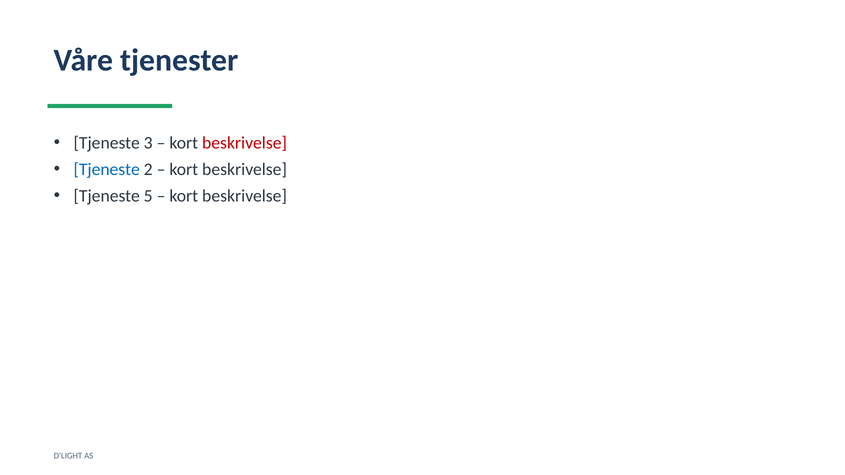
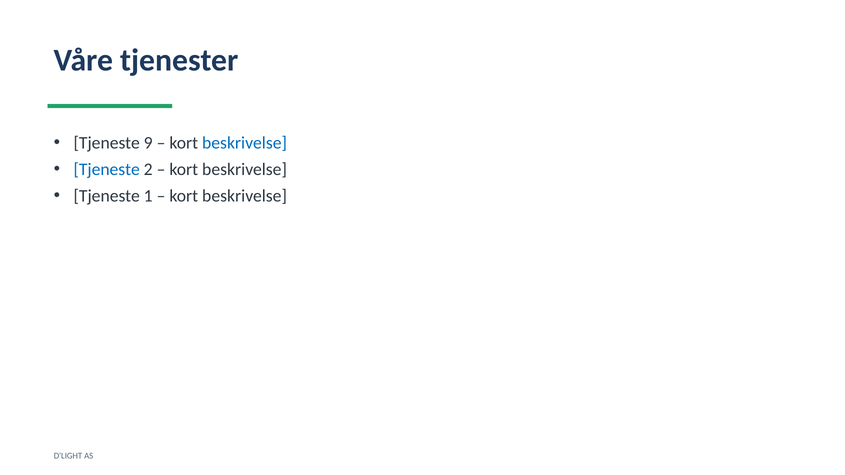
3: 3 -> 9
beskrivelse at (245, 143) colour: red -> blue
5: 5 -> 1
